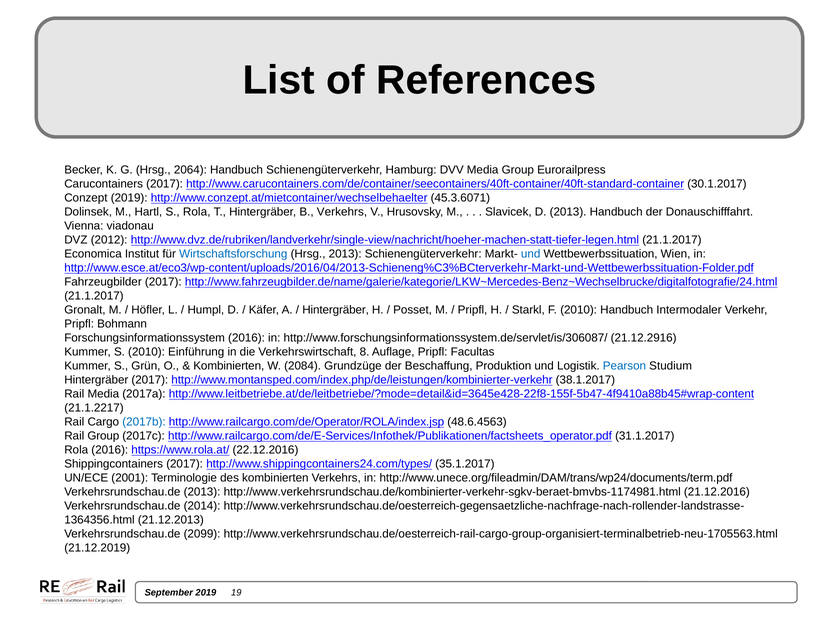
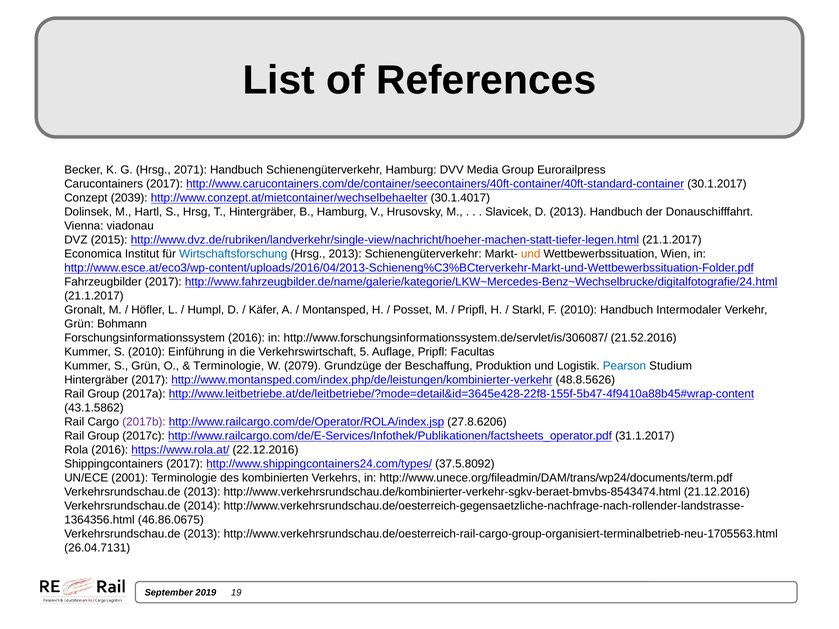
2064: 2064 -> 2071
Conzept 2019: 2019 -> 2039
45.3.6071: 45.3.6071 -> 30.1.4017
S Rola: Rola -> Hrsg
B Verkehrs: Verkehrs -> Hamburg
2012: 2012 -> 2015
und at (531, 254) colour: blue -> orange
Hintergräber at (336, 310): Hintergräber -> Montansped
Pripfl at (79, 324): Pripfl -> Grün
21.12.2916: 21.12.2916 -> 21.52.2016
8: 8 -> 5
Kombinierten at (229, 366): Kombinierten -> Terminologie
2084: 2084 -> 2079
38.1.2017: 38.1.2017 -> 48.8.5626
Media at (103, 394): Media -> Group
21.1.2217: 21.1.2217 -> 43.1.5862
2017b colour: blue -> purple
48.6.4563: 48.6.4563 -> 27.8.6206
35.1.2017: 35.1.2017 -> 37.5.8092
http://www.verkehrsrundschau.de/kombinierter-verkehr-sgkv-beraet-bmvbs-1174981.html: http://www.verkehrsrundschau.de/kombinierter-verkehr-sgkv-beraet-bmvbs-1174981.html -> http://www.verkehrsrundschau.de/kombinierter-verkehr-sgkv-beraet-bmvbs-8543474.html
21.12.2013: 21.12.2013 -> 46.86.0675
2099 at (202, 534): 2099 -> 2013
21.12.2019: 21.12.2019 -> 26.04.7131
